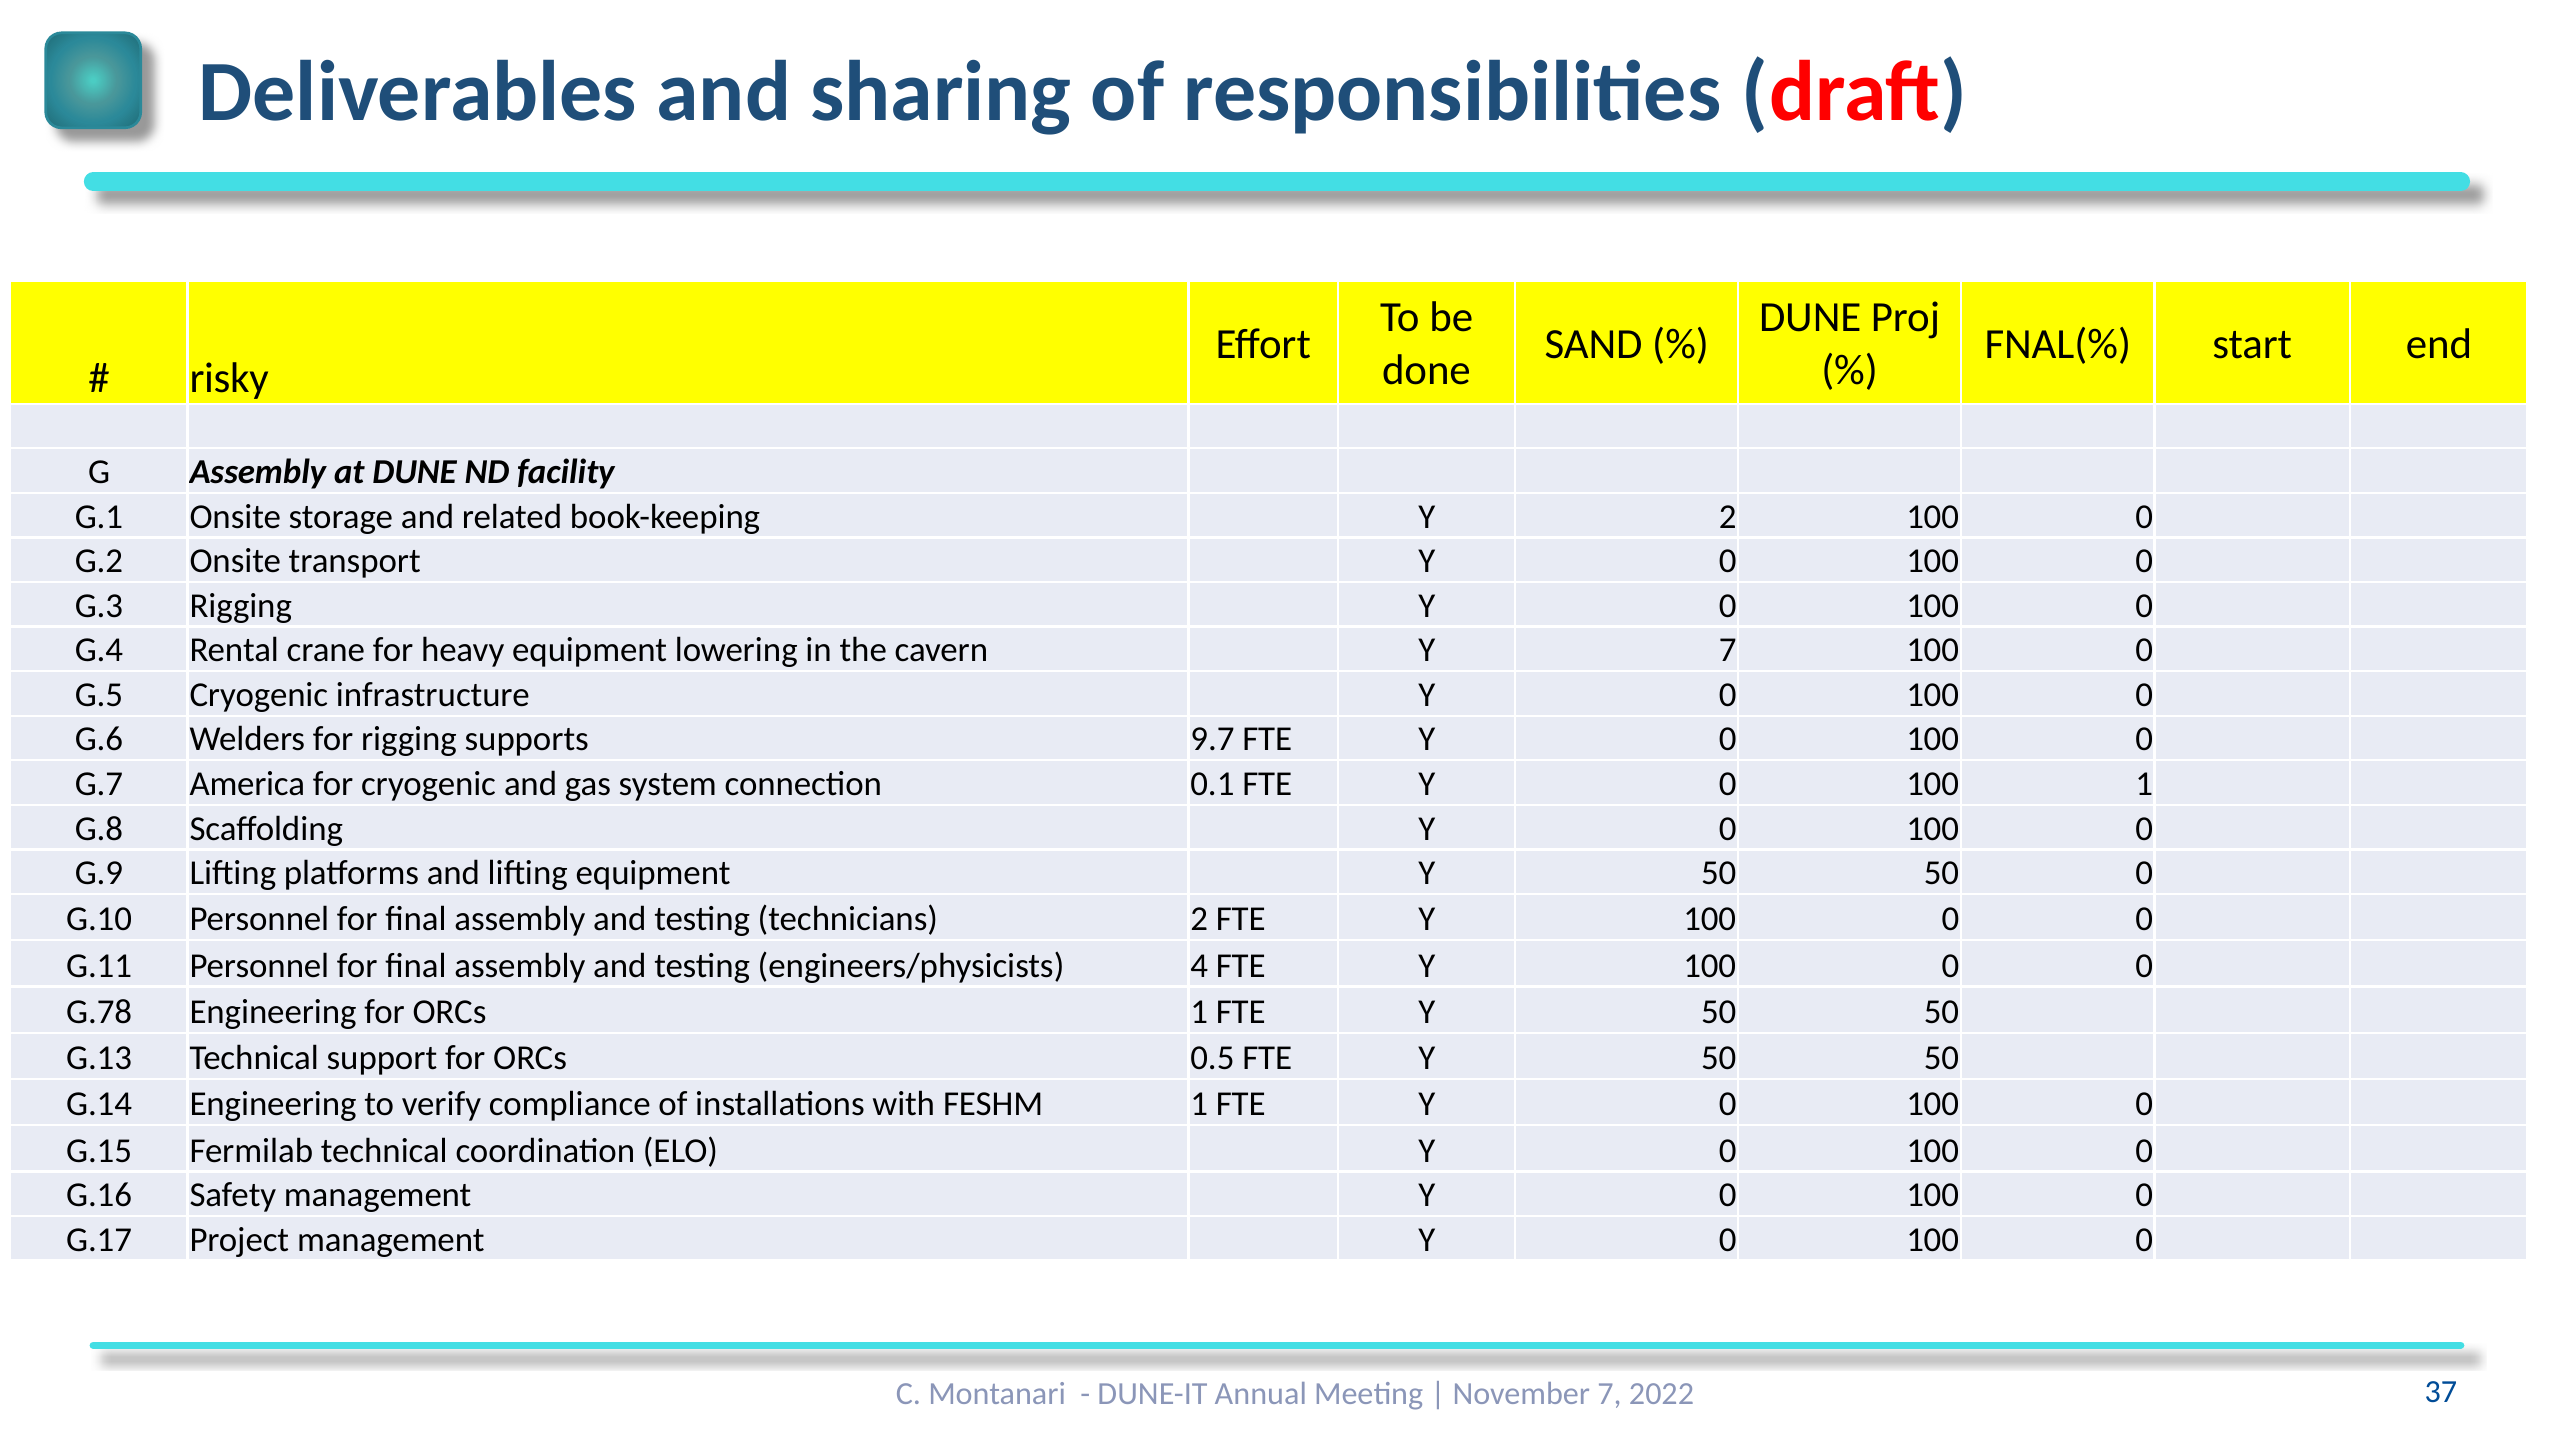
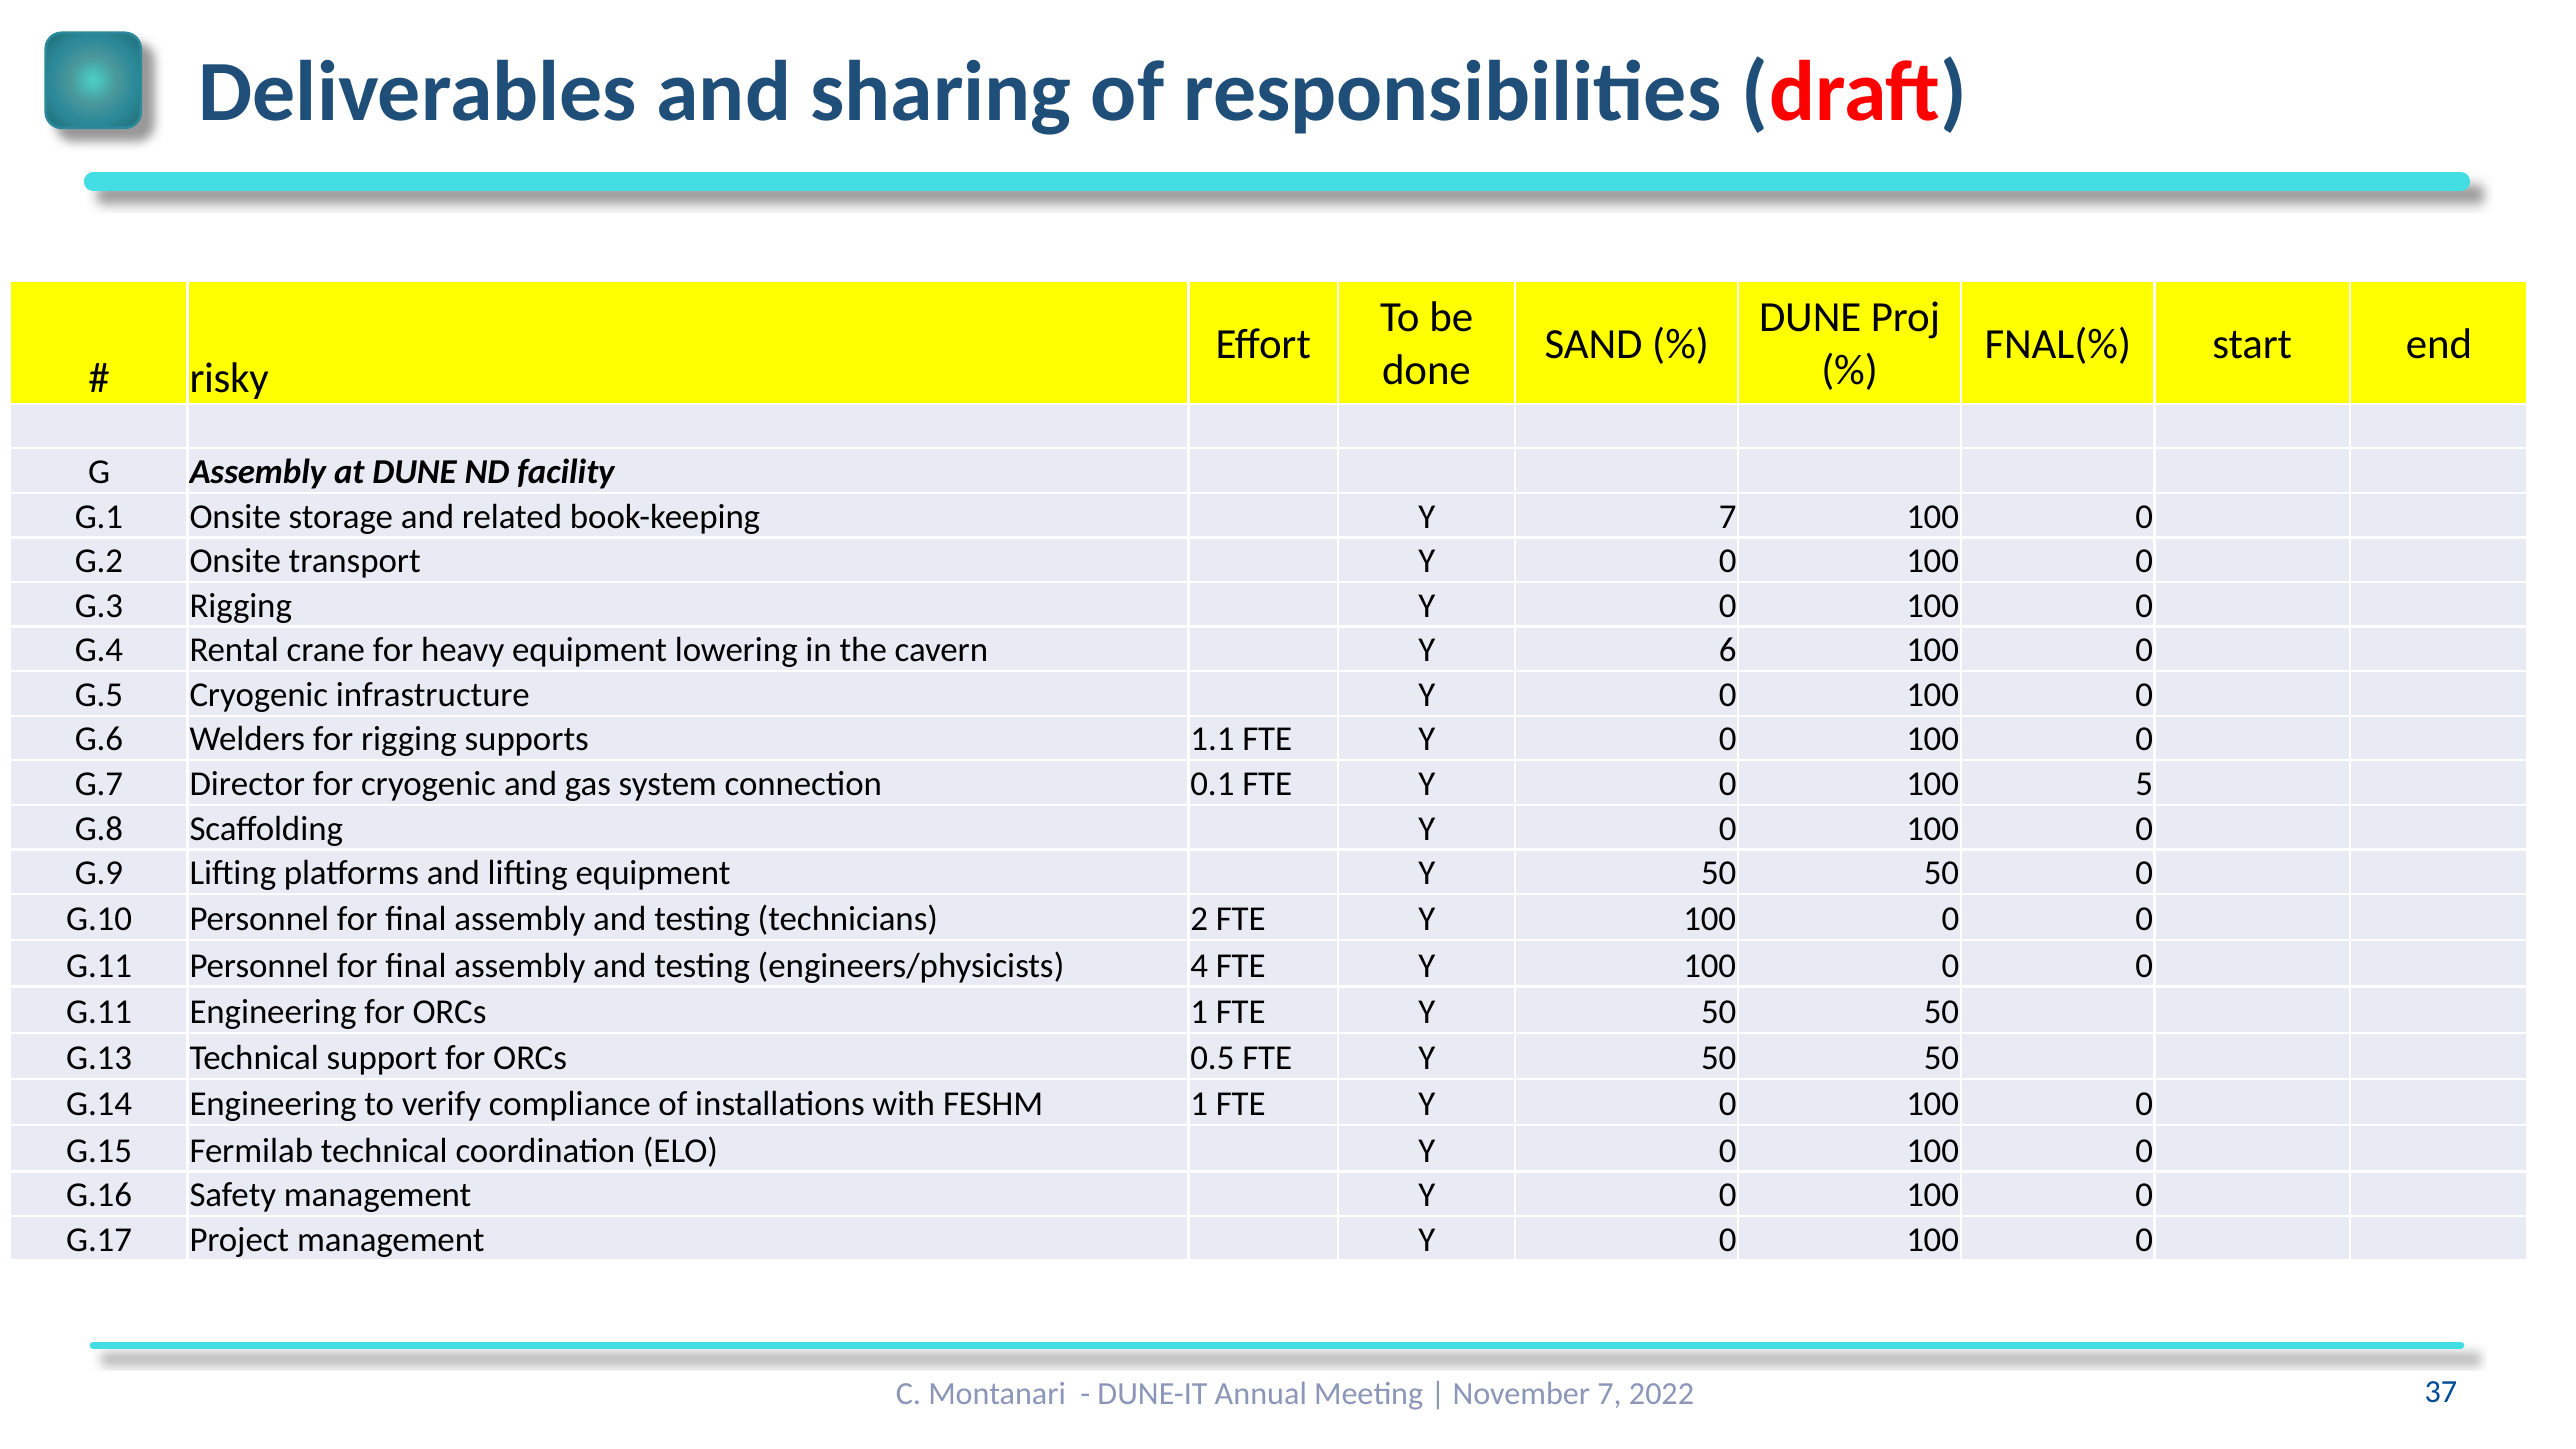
Y 2: 2 -> 7
Y 7: 7 -> 6
9.7: 9.7 -> 1.1
America: America -> Director
100 1: 1 -> 5
G.78 at (99, 1012): G.78 -> G.11
